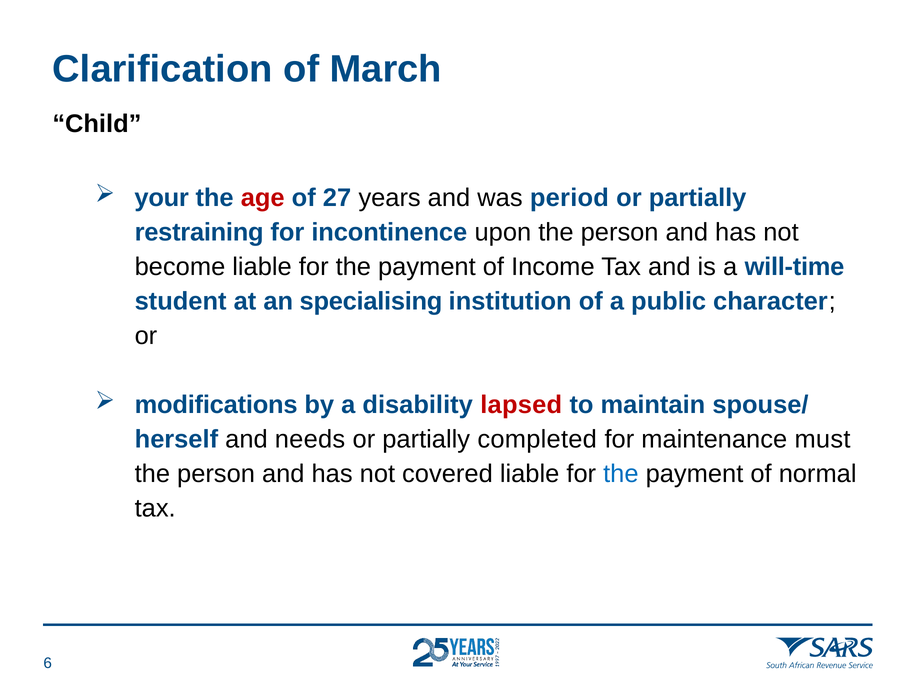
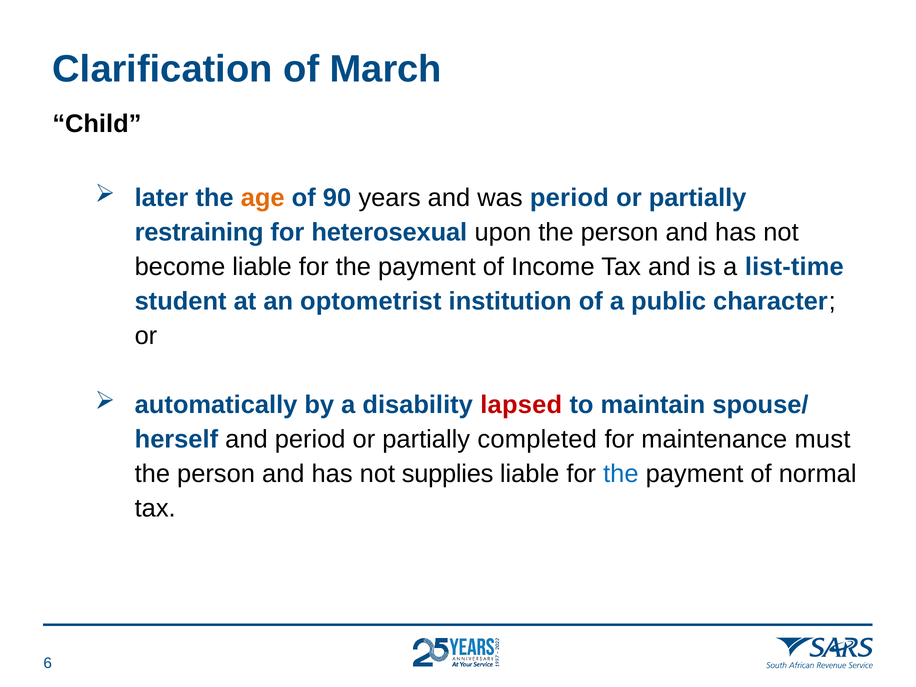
your: your -> later
age colour: red -> orange
27: 27 -> 90
incontinence: incontinence -> heterosexual
will-time: will-time -> list-time
specialising: specialising -> optometrist
modifications: modifications -> automatically
and needs: needs -> period
covered: covered -> supplies
